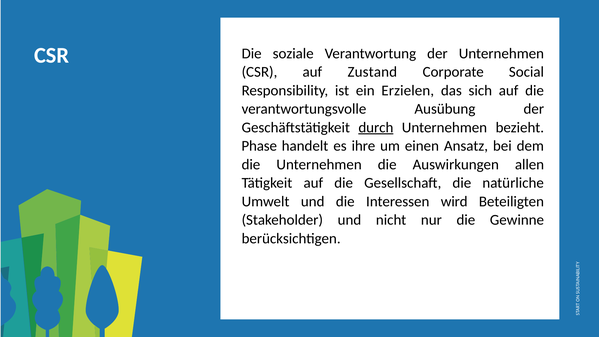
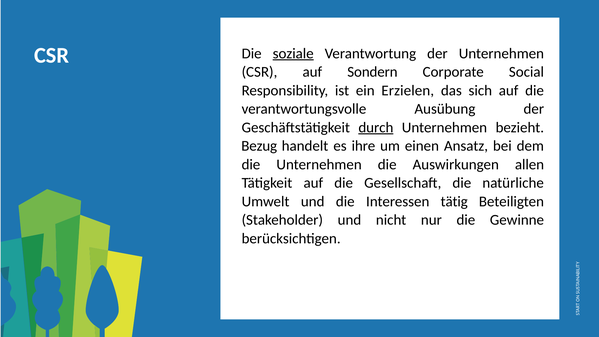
soziale underline: none -> present
Zustand: Zustand -> Sondern
Phase: Phase -> Bezug
wird: wird -> tätig
